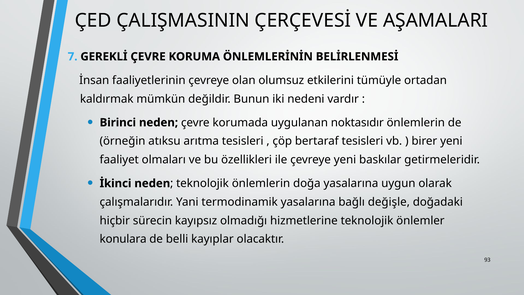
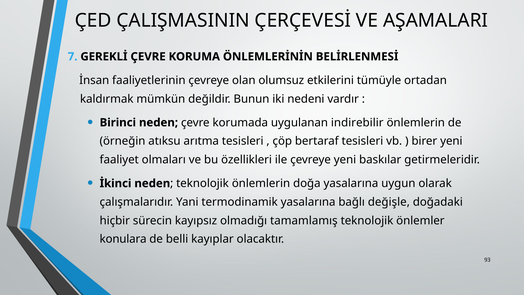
noktasıdır: noktasıdır -> indirebilir
hizmetlerine: hizmetlerine -> tamamlamış
